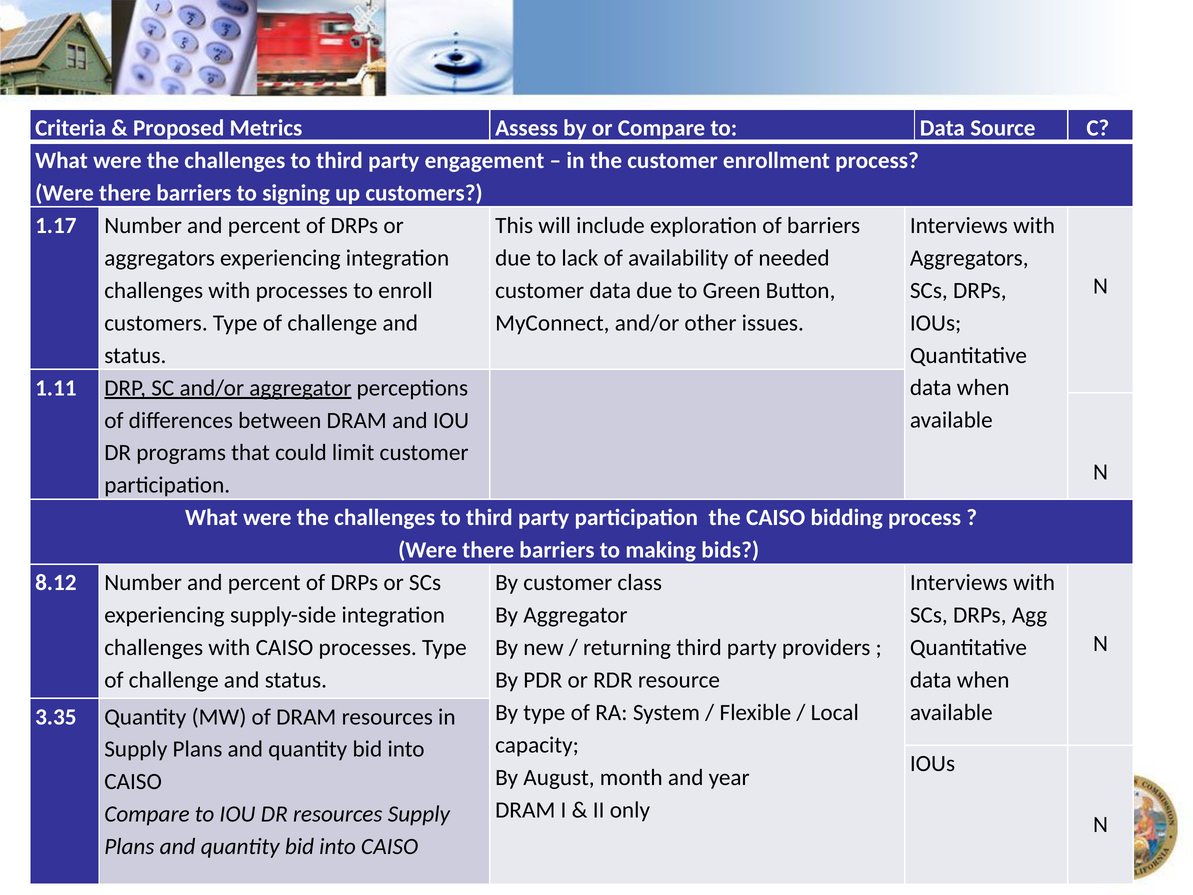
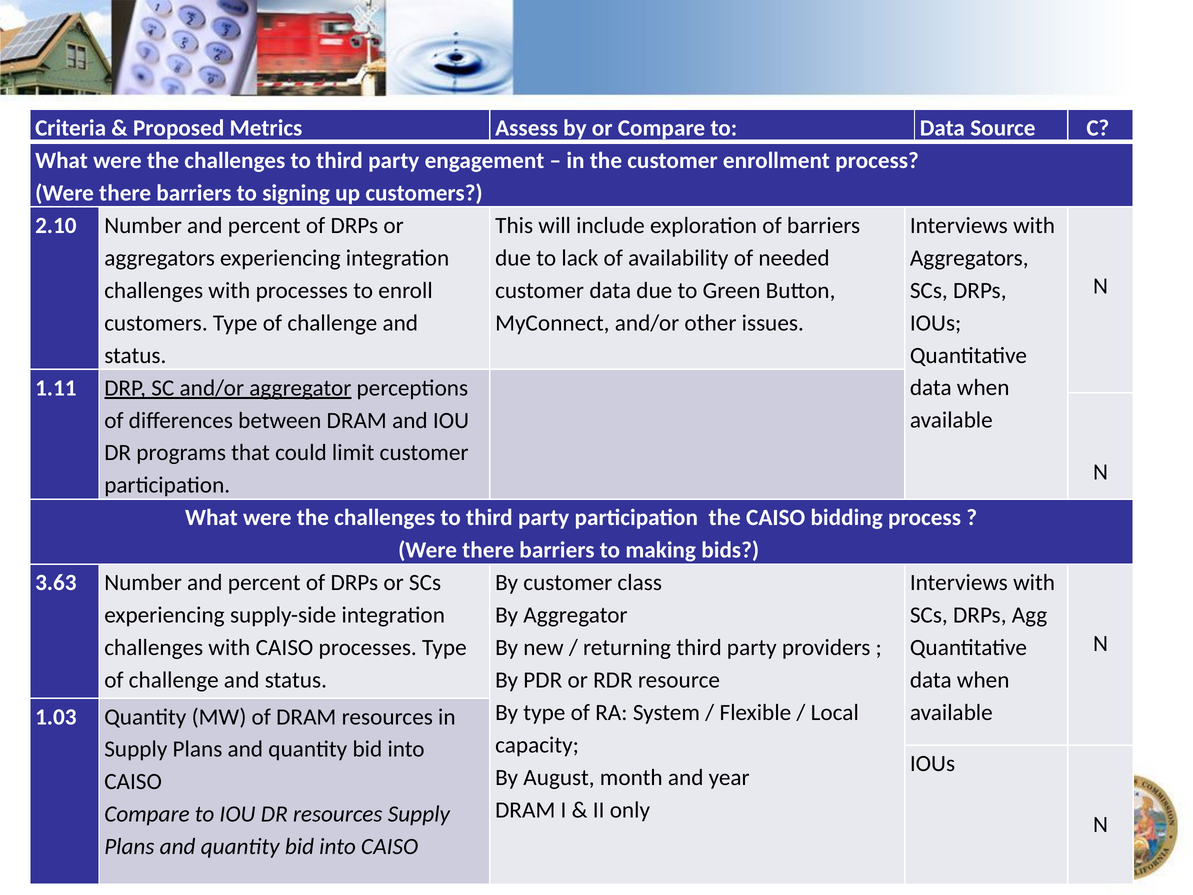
1.17: 1.17 -> 2.10
8.12: 8.12 -> 3.63
3.35: 3.35 -> 1.03
